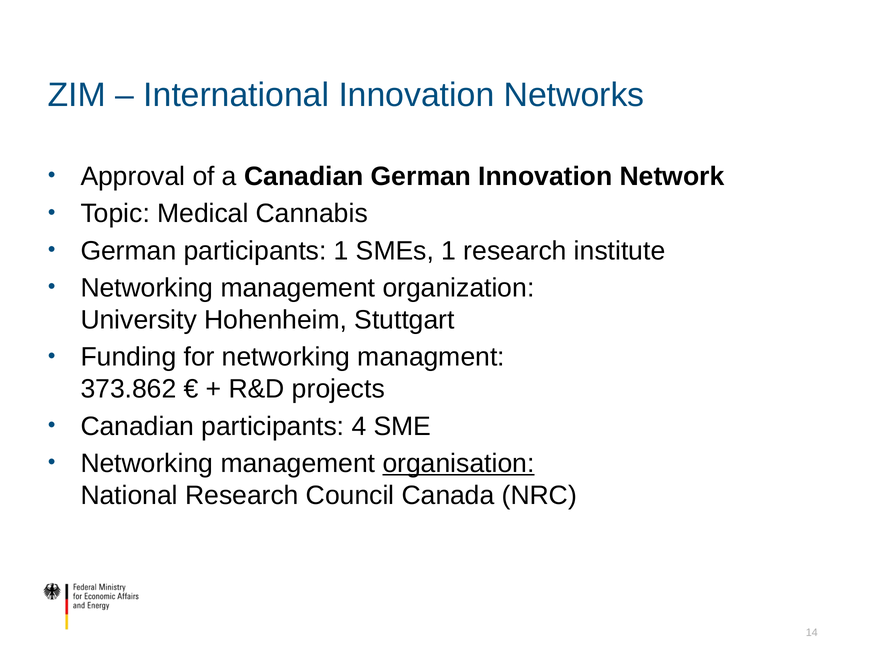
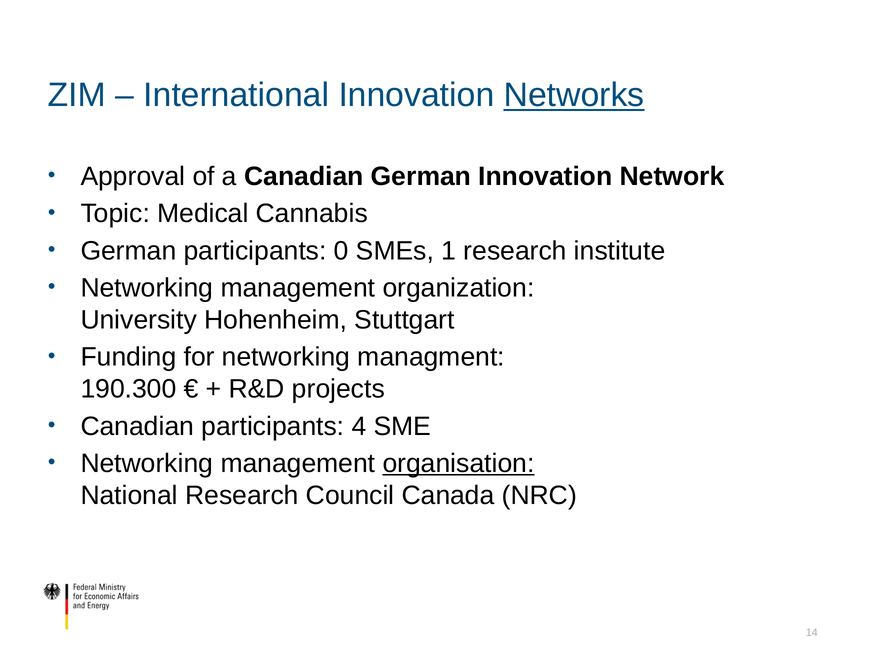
Networks underline: none -> present
participants 1: 1 -> 0
373.862: 373.862 -> 190.300
